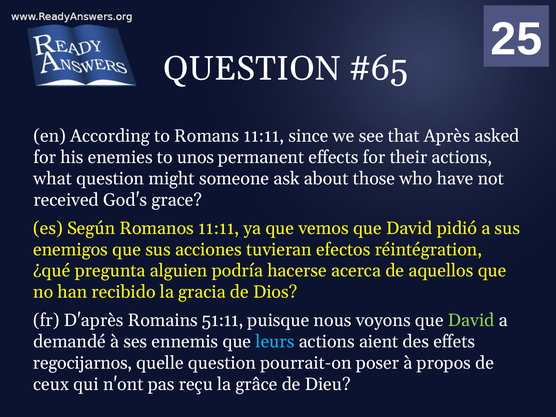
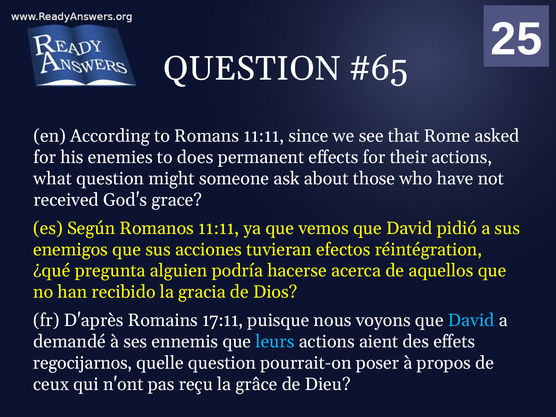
Après: Après -> Rome
unos: unos -> does
51:11: 51:11 -> 17:11
David at (471, 320) colour: light green -> light blue
